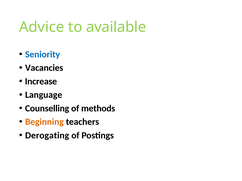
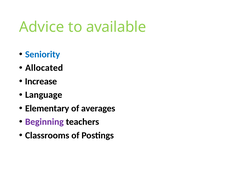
Vacancies: Vacancies -> Allocated
Counselling: Counselling -> Elementary
methods: methods -> averages
Beginning colour: orange -> purple
Derogating: Derogating -> Classrooms
